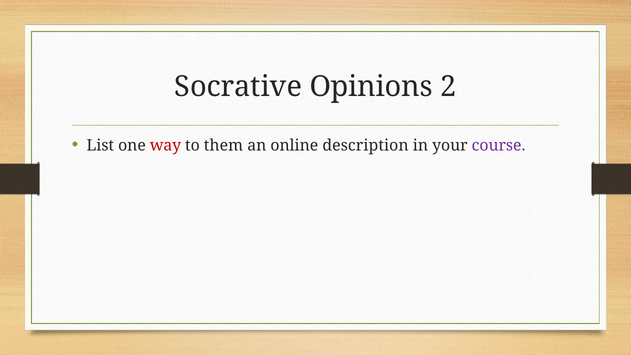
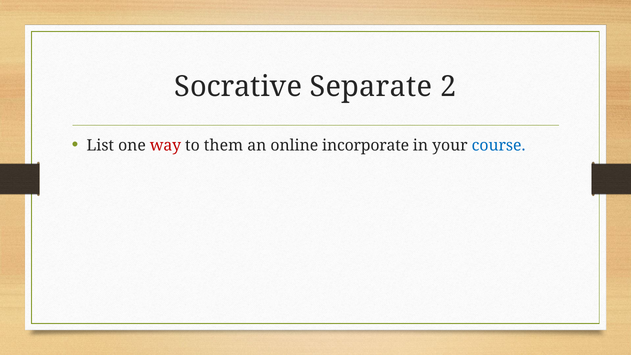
Opinions: Opinions -> Separate
description: description -> incorporate
course colour: purple -> blue
